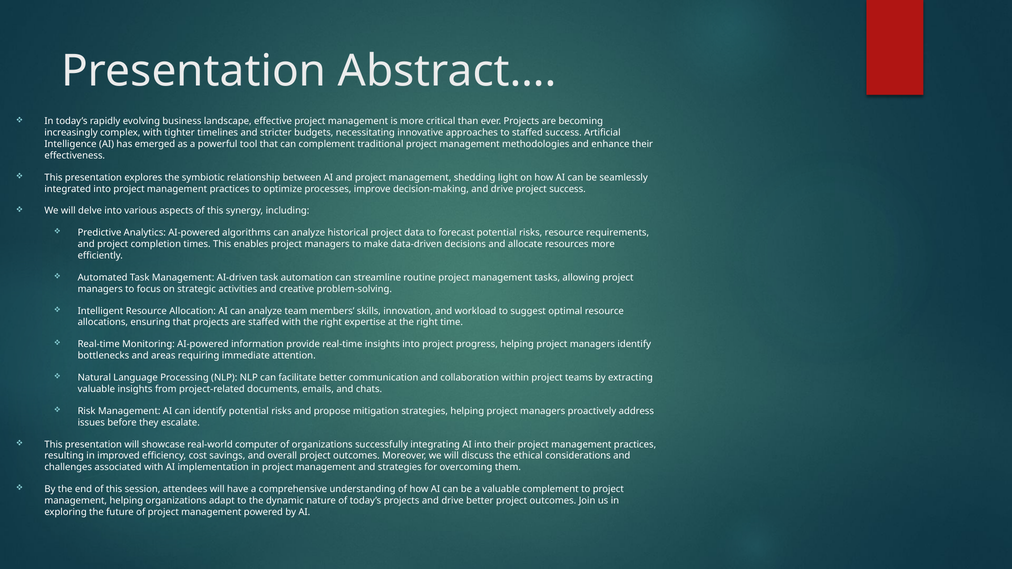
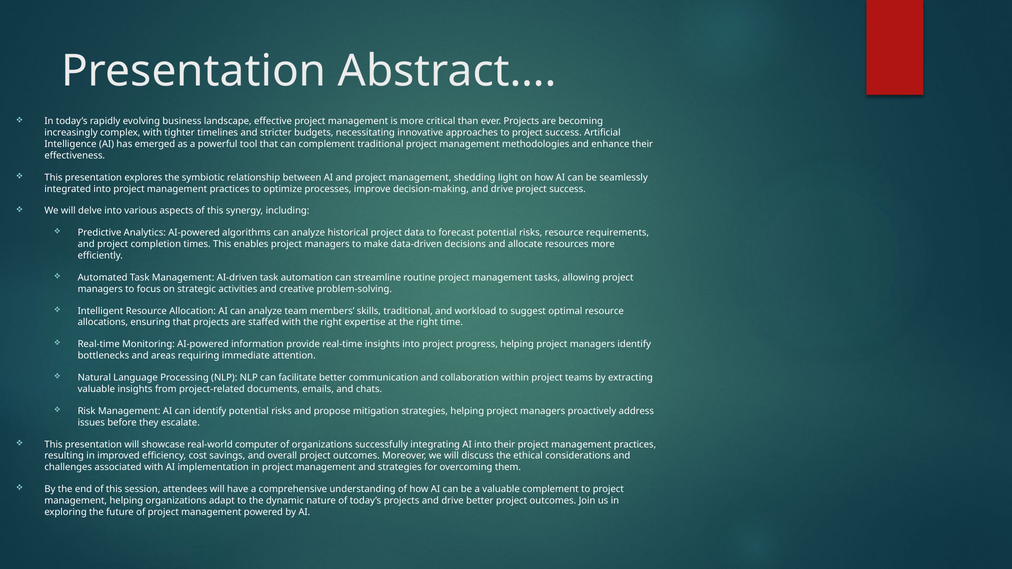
approaches to staffed: staffed -> project
skills innovation: innovation -> traditional
